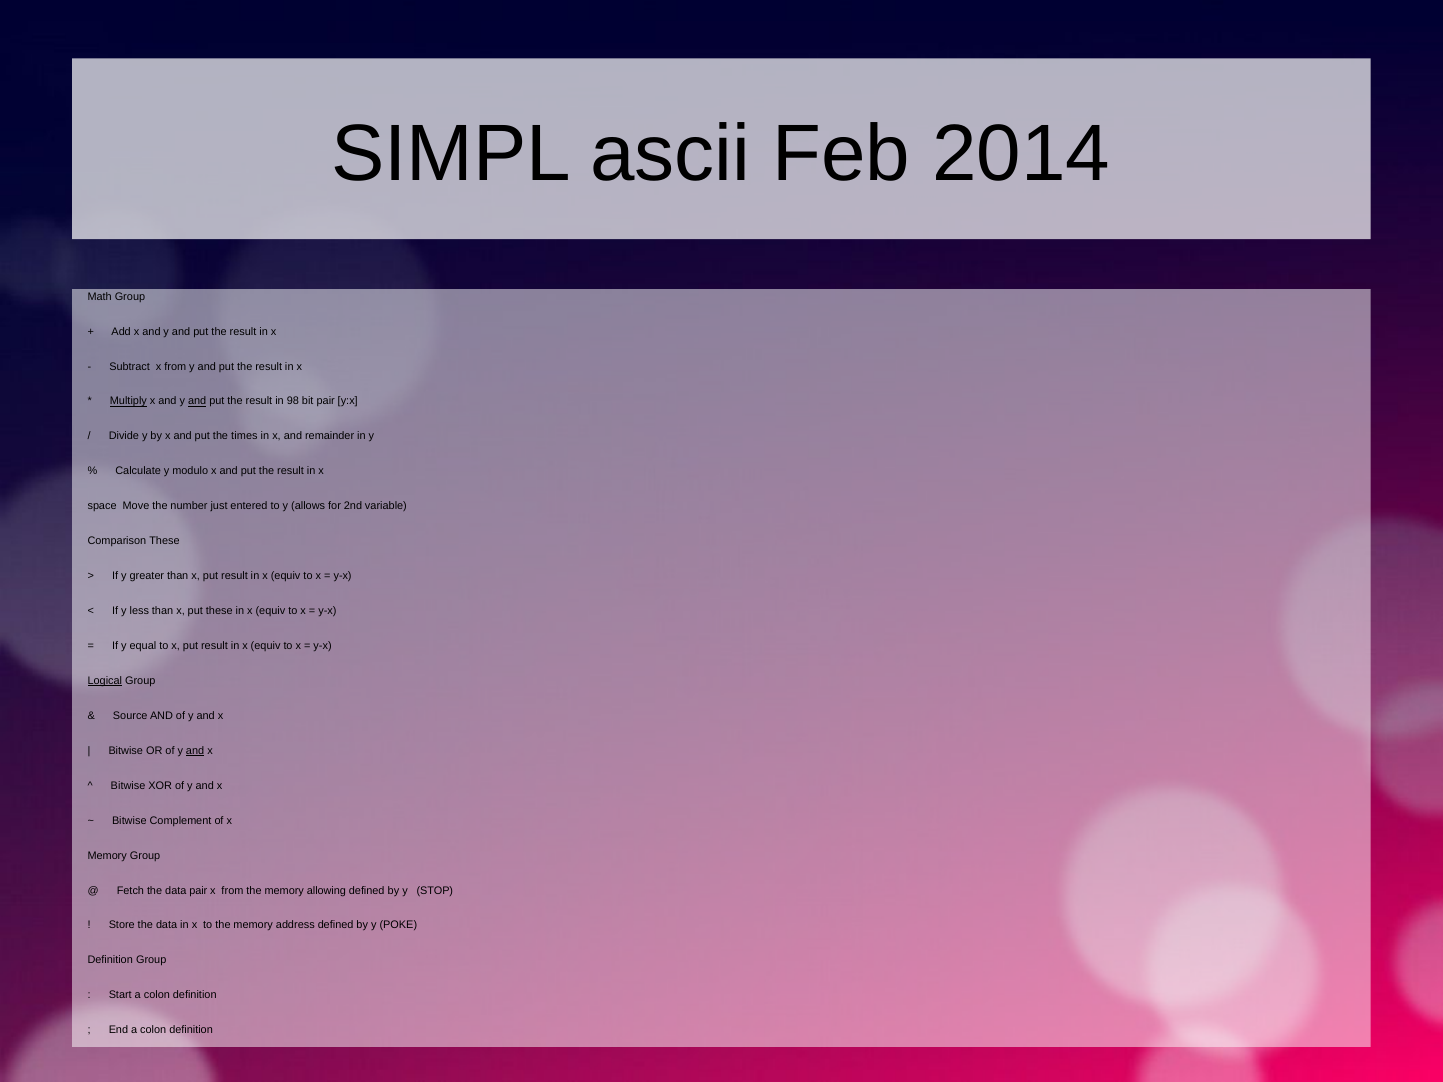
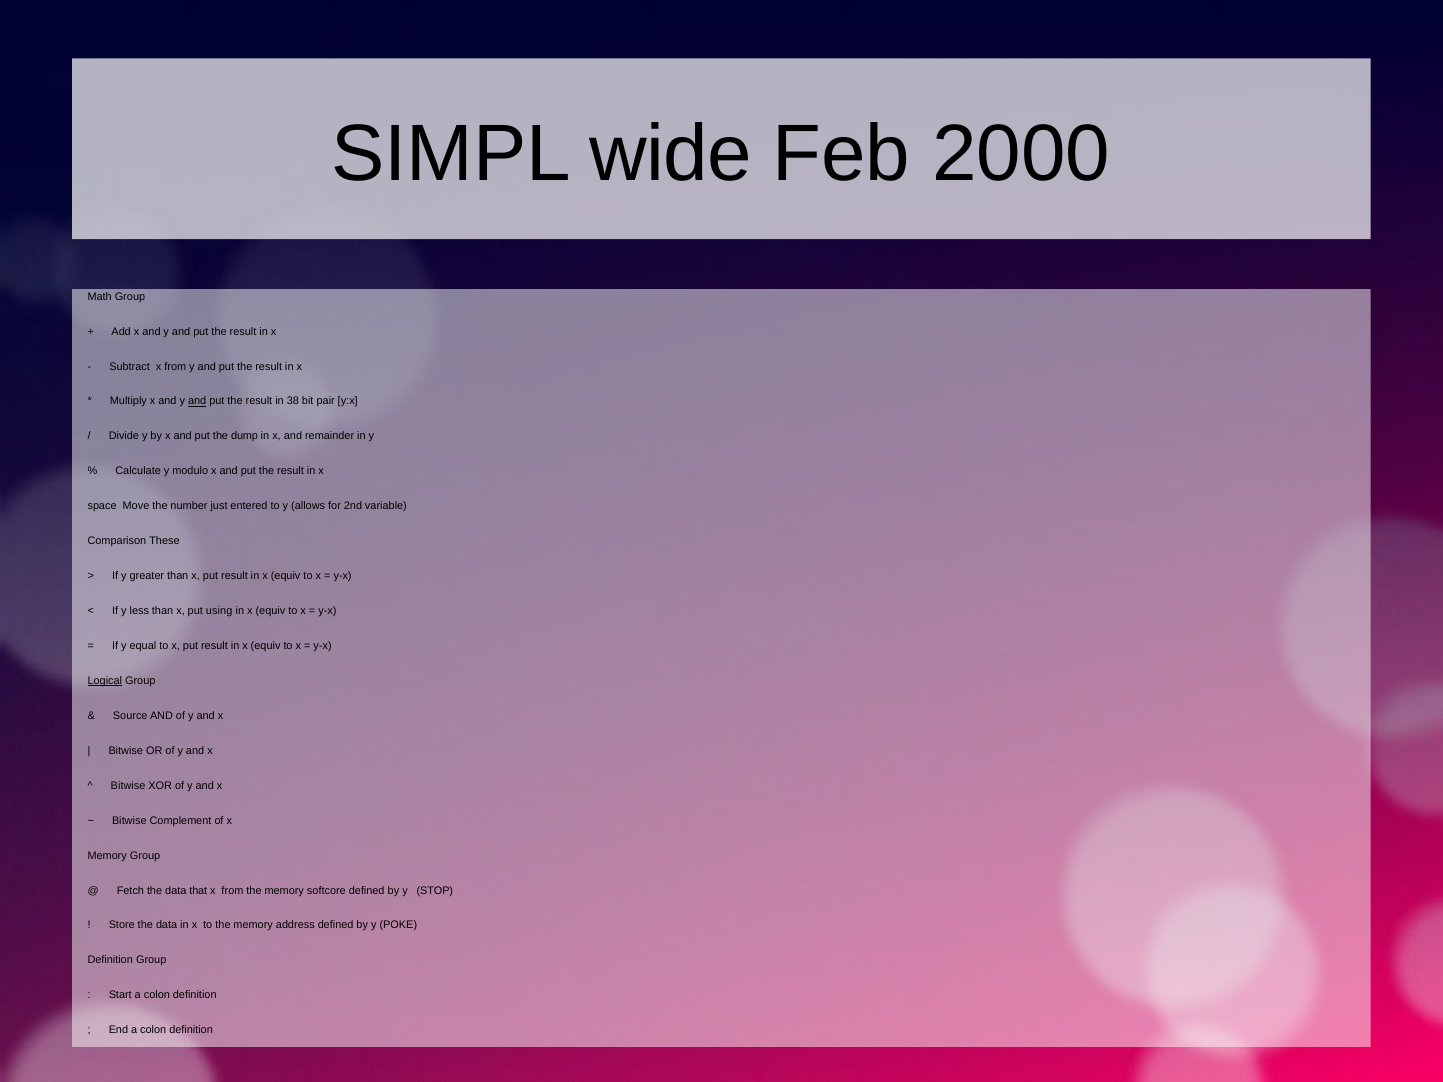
ascii: ascii -> wide
2014: 2014 -> 2000
Multiply underline: present -> none
98: 98 -> 38
times: times -> dump
put these: these -> using
and at (195, 751) underline: present -> none
data pair: pair -> that
allowing: allowing -> softcore
